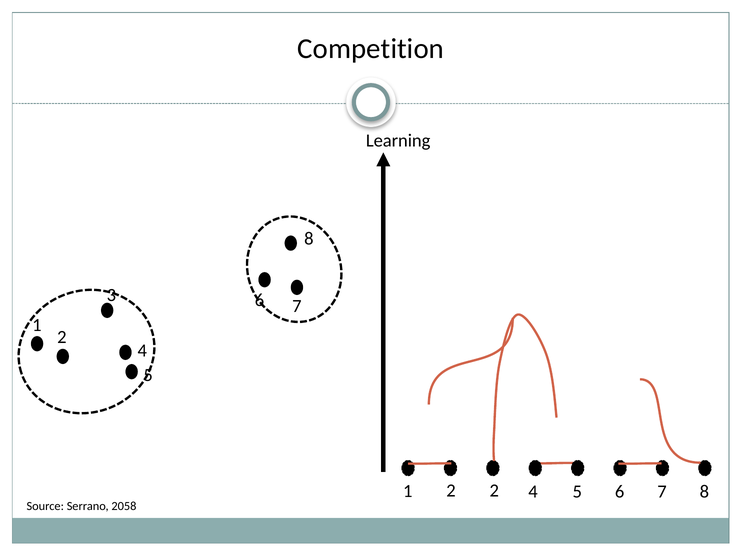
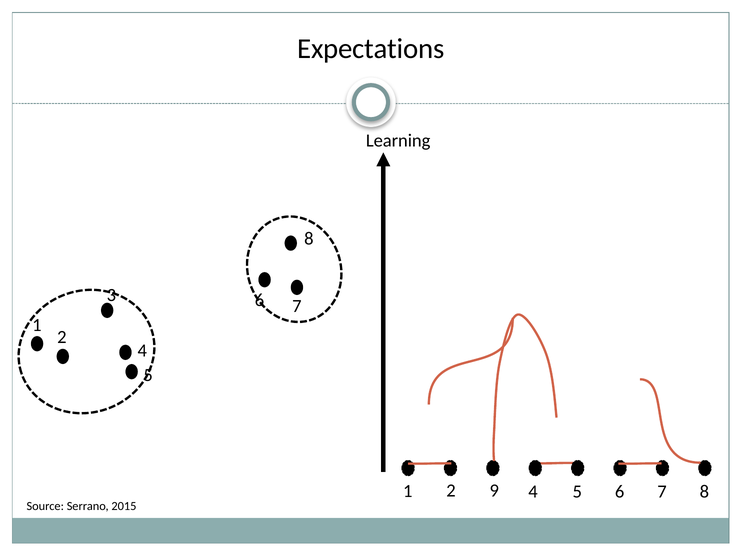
Competition: Competition -> Expectations
2 2: 2 -> 9
2058: 2058 -> 2015
